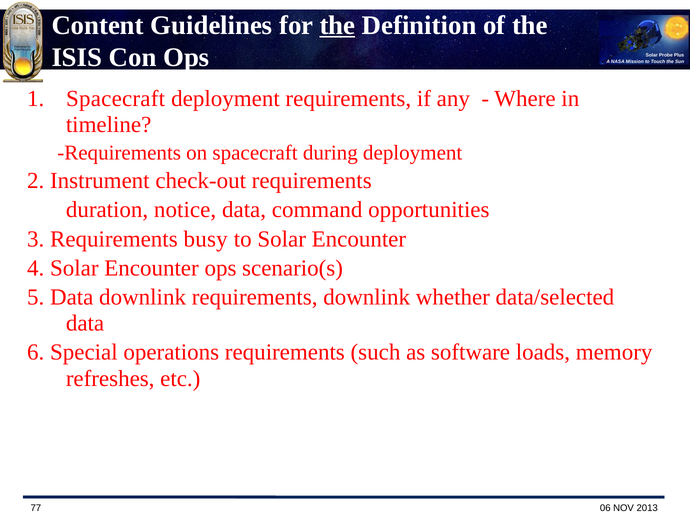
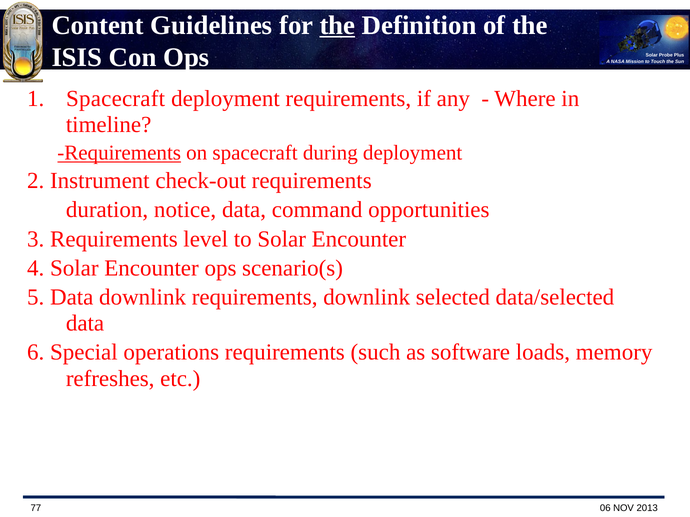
Requirements at (119, 153) underline: none -> present
busy: busy -> level
whether: whether -> selected
